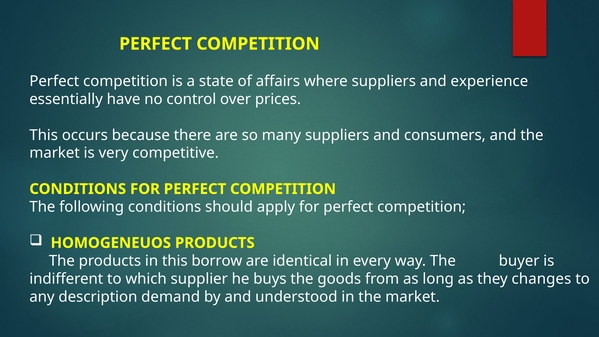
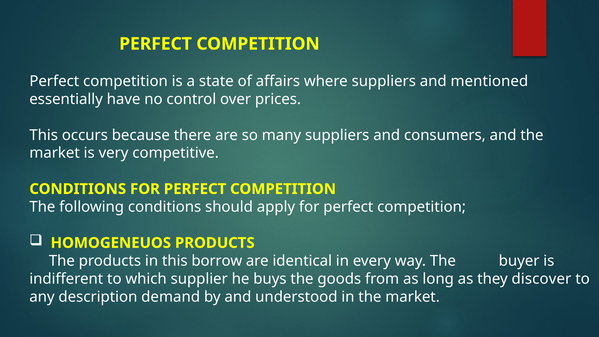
experience: experience -> mentioned
changes: changes -> discover
